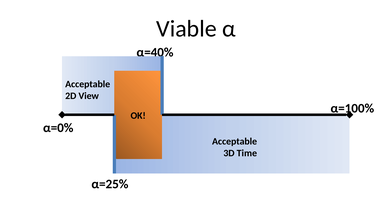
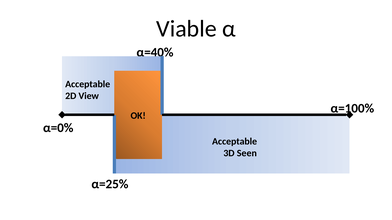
Time: Time -> Seen
